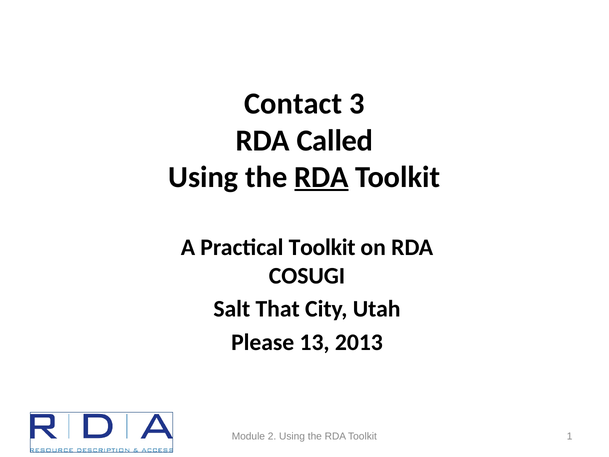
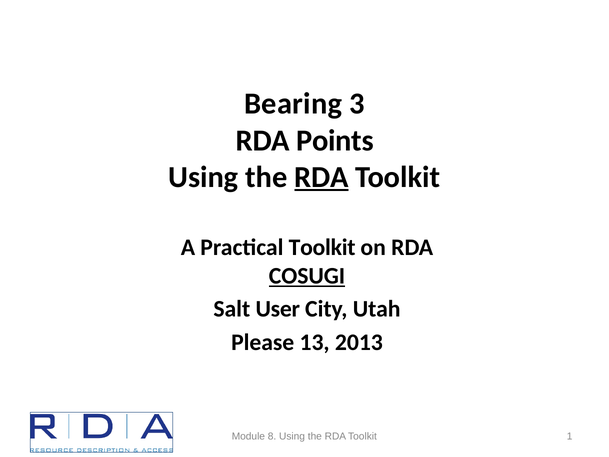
Contact: Contact -> Bearing
Called: Called -> Points
COSUGI underline: none -> present
That: That -> User
2: 2 -> 8
